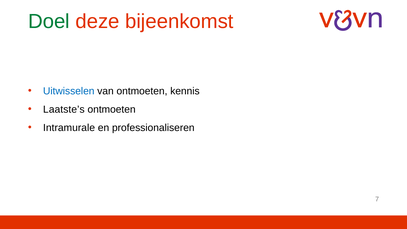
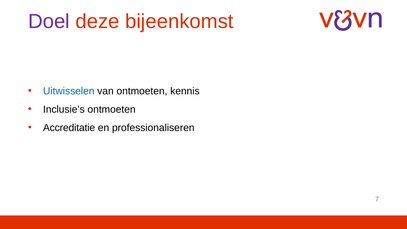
Doel colour: green -> purple
Laatste’s: Laatste’s -> Inclusie’s
Intramurale: Intramurale -> Accreditatie
